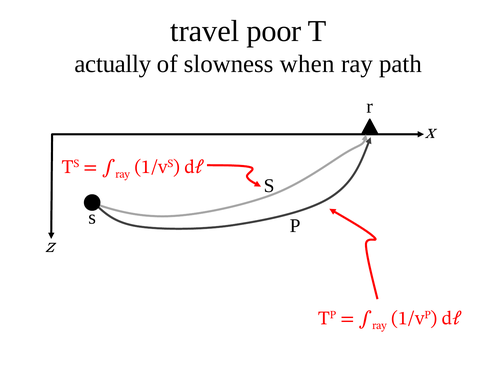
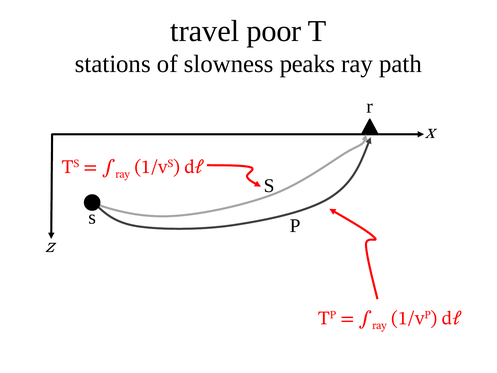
actually: actually -> stations
when: when -> peaks
